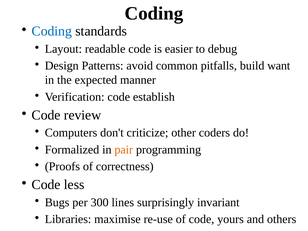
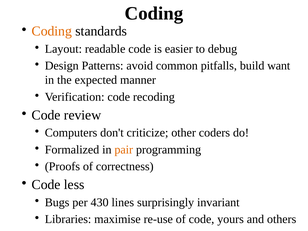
Coding at (52, 31) colour: blue -> orange
establish: establish -> recoding
300: 300 -> 430
